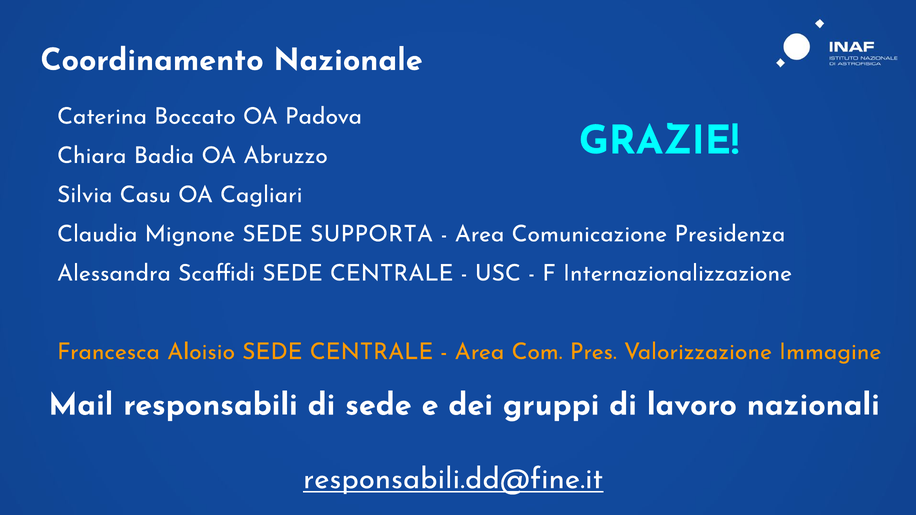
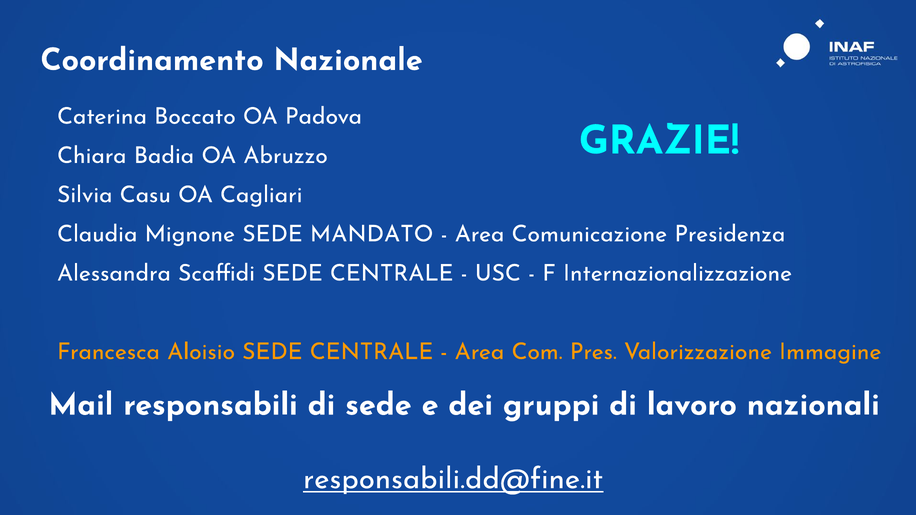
SUPPORTA: SUPPORTA -> MANDATO
